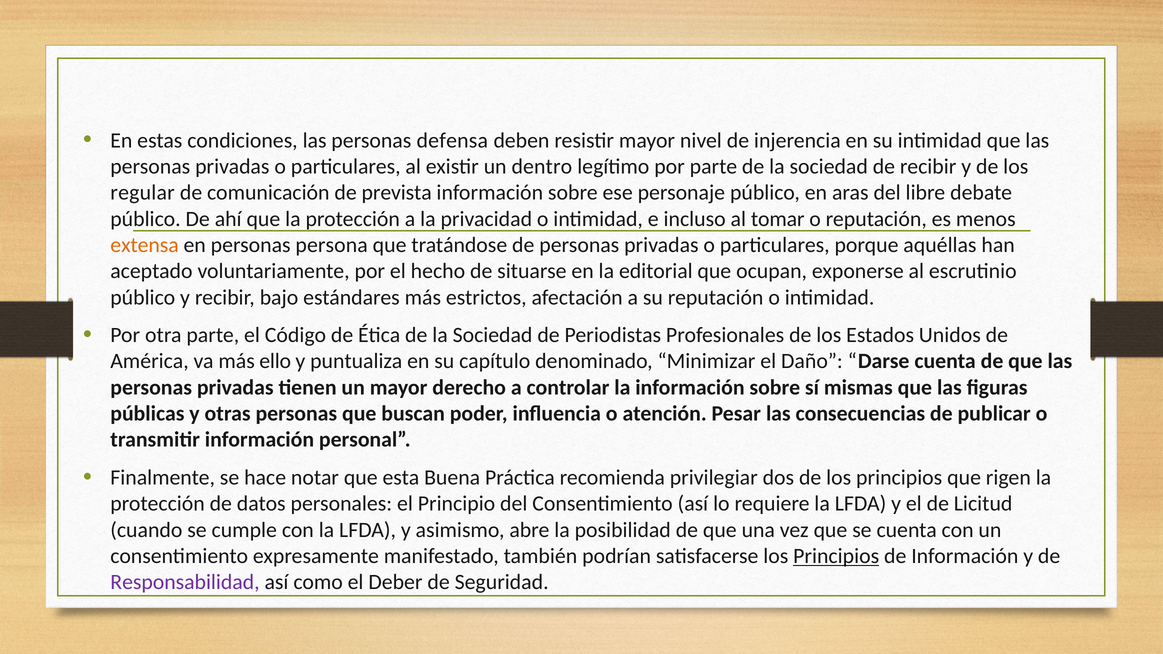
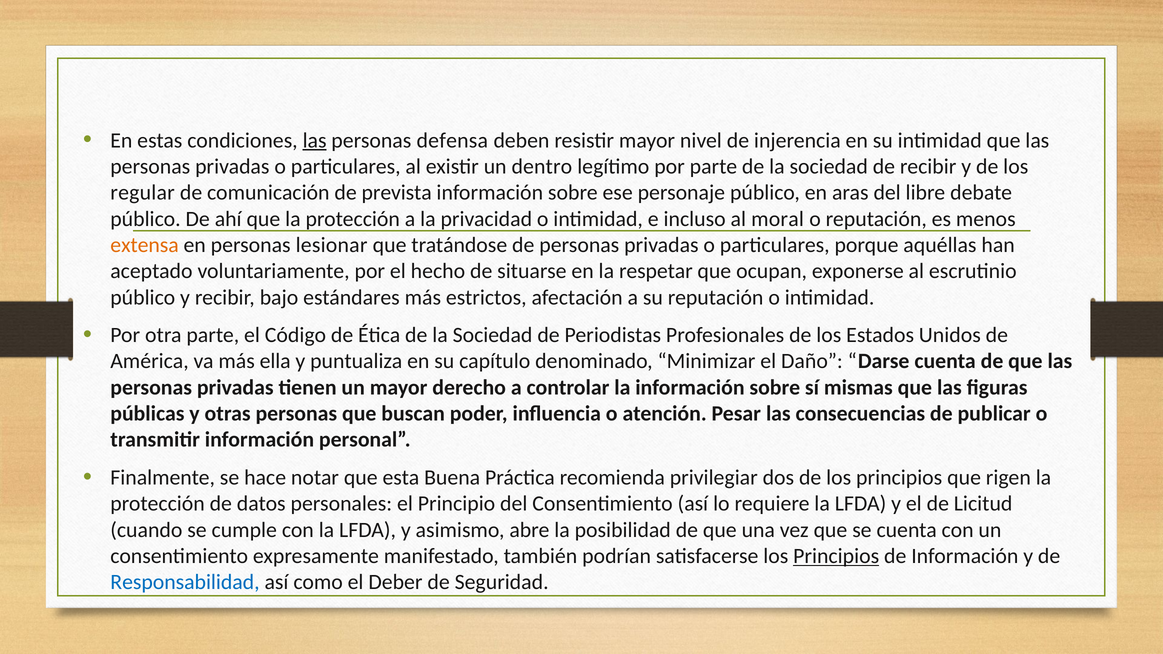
las at (315, 140) underline: none -> present
tomar: tomar -> moral
persona: persona -> lesionar
editorial: editorial -> respetar
ello: ello -> ella
Responsabilidad colour: purple -> blue
